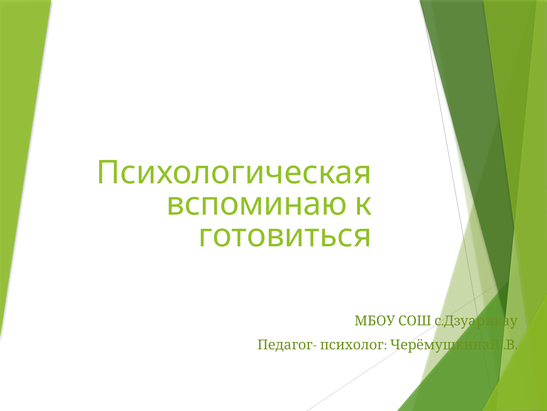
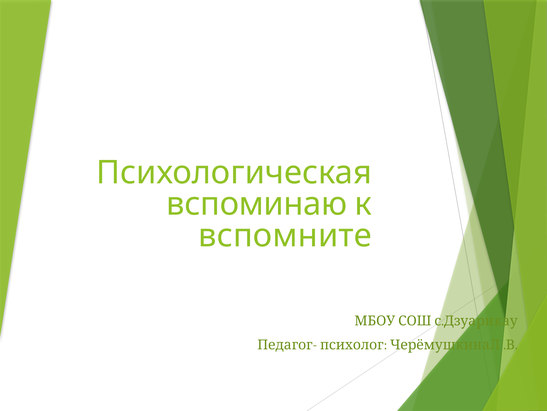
готовиться: готовиться -> вспомните
